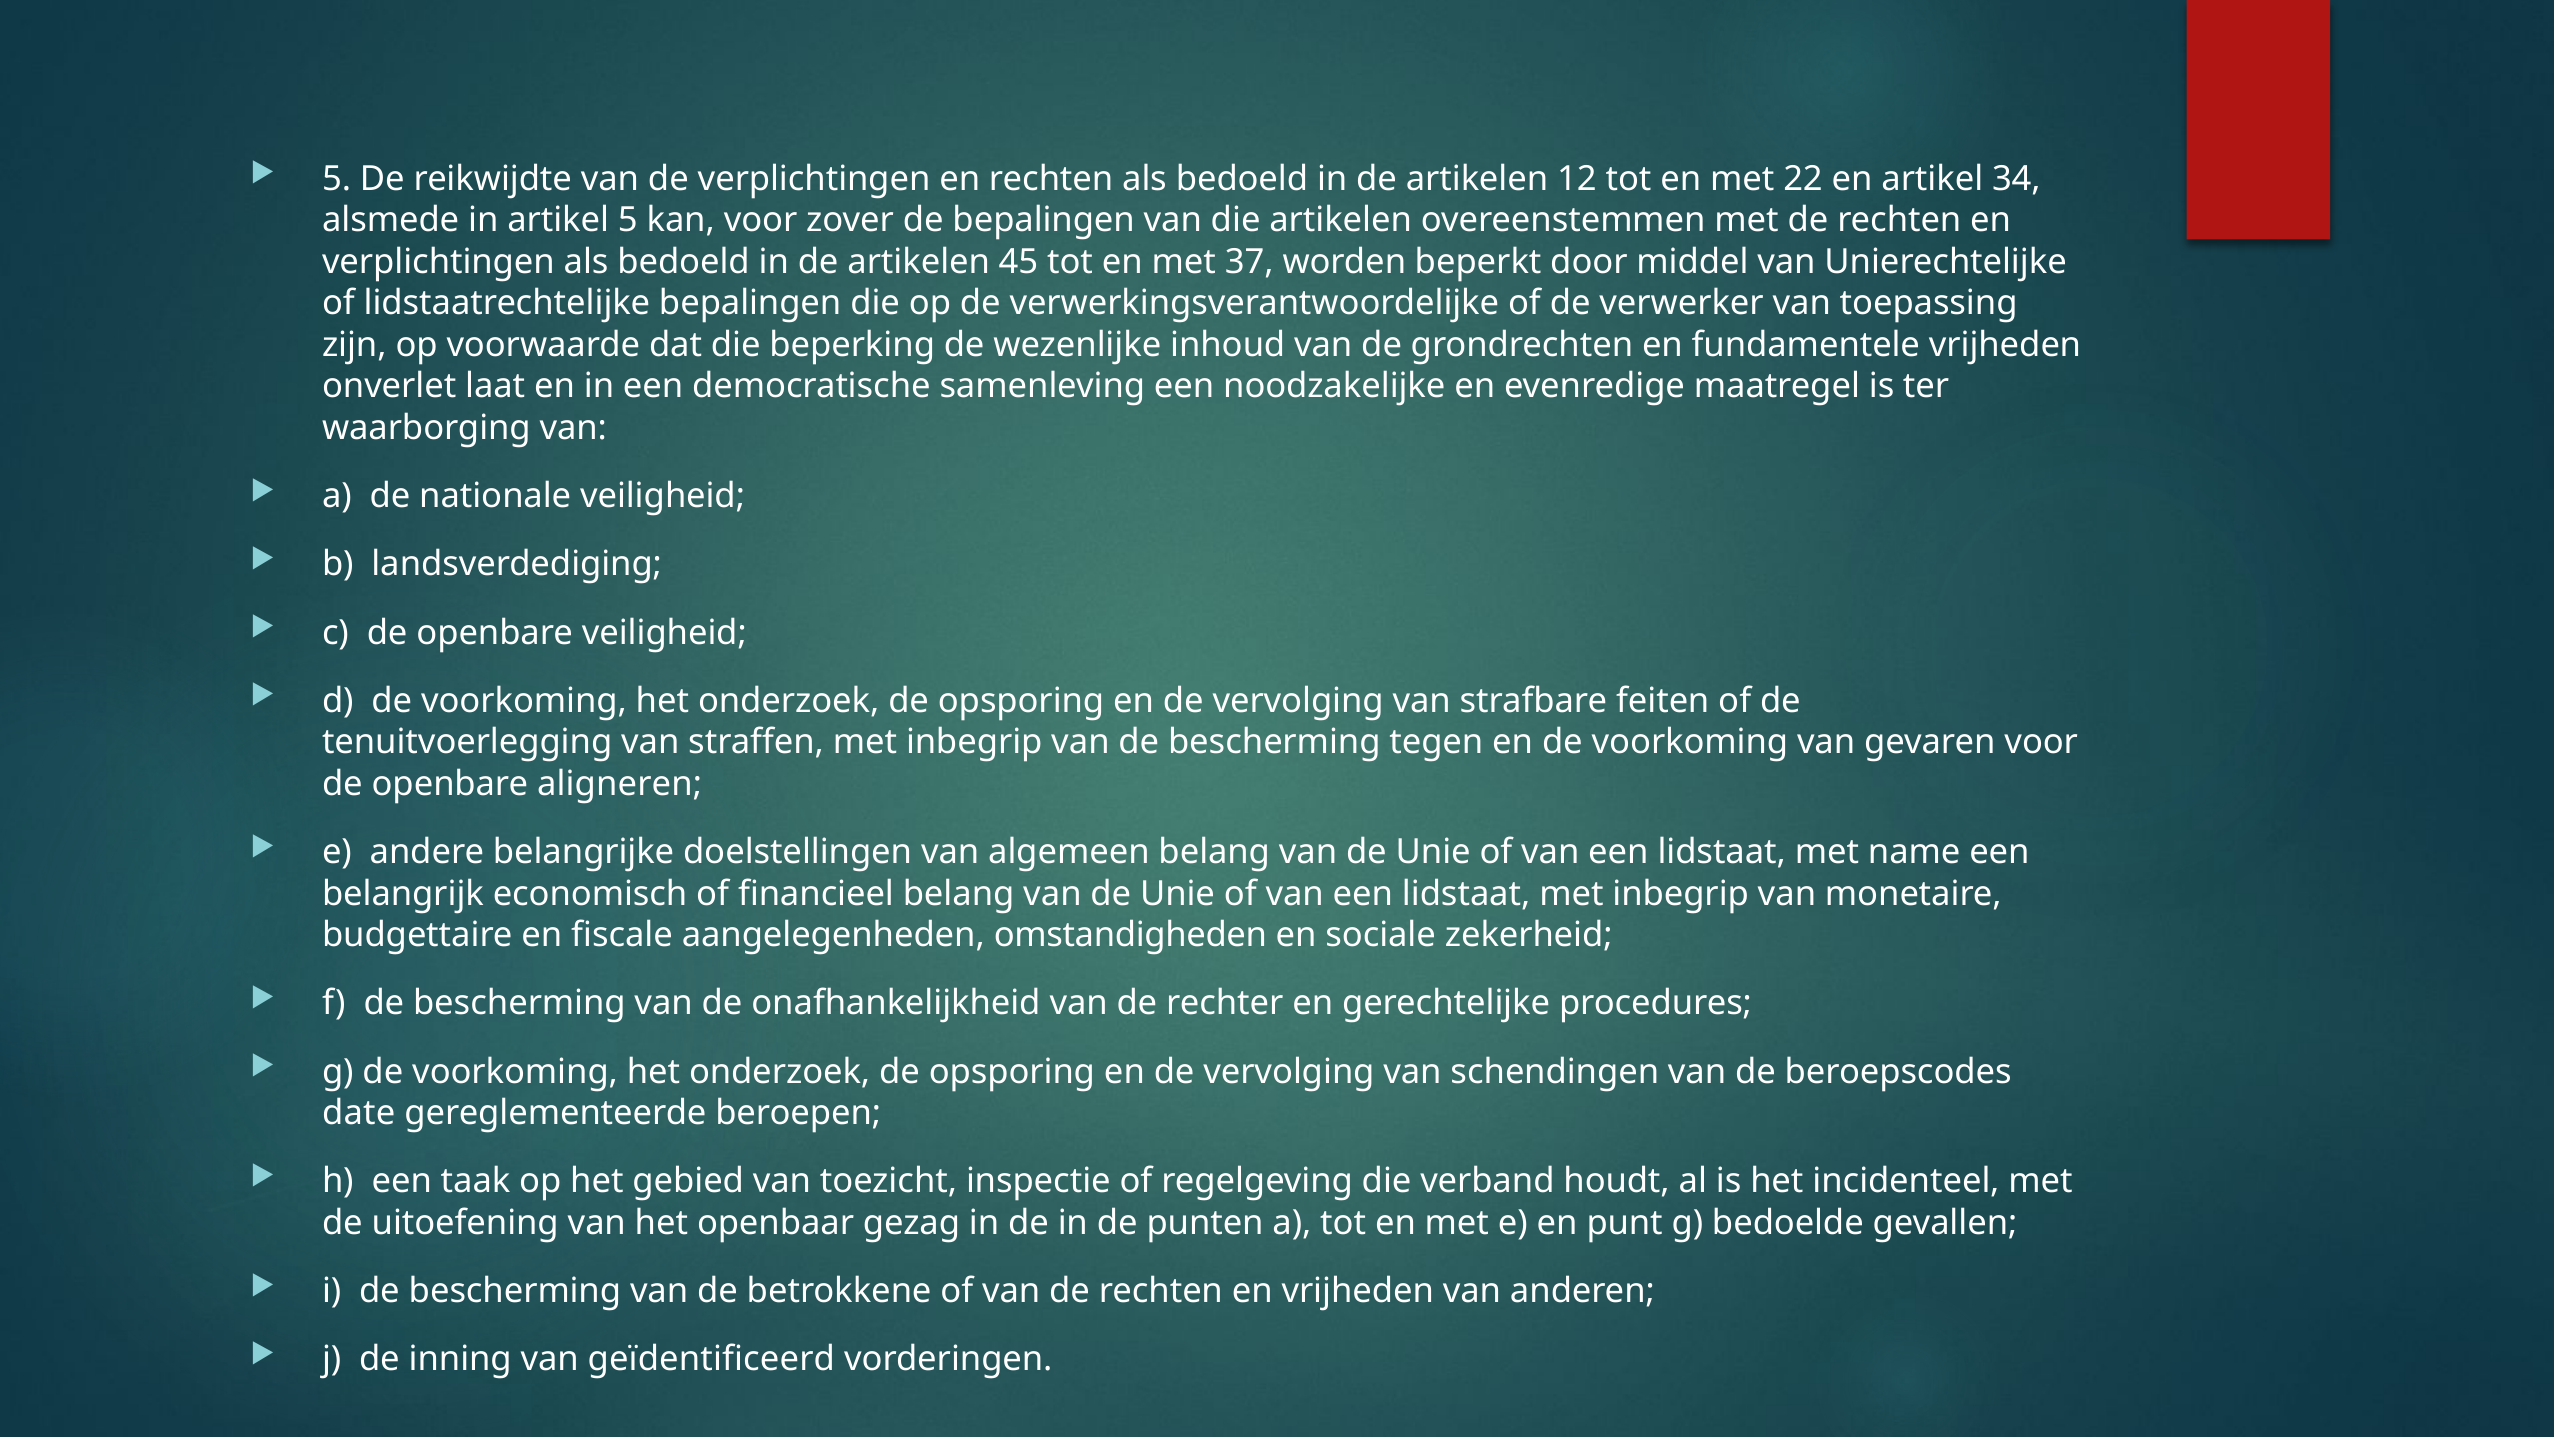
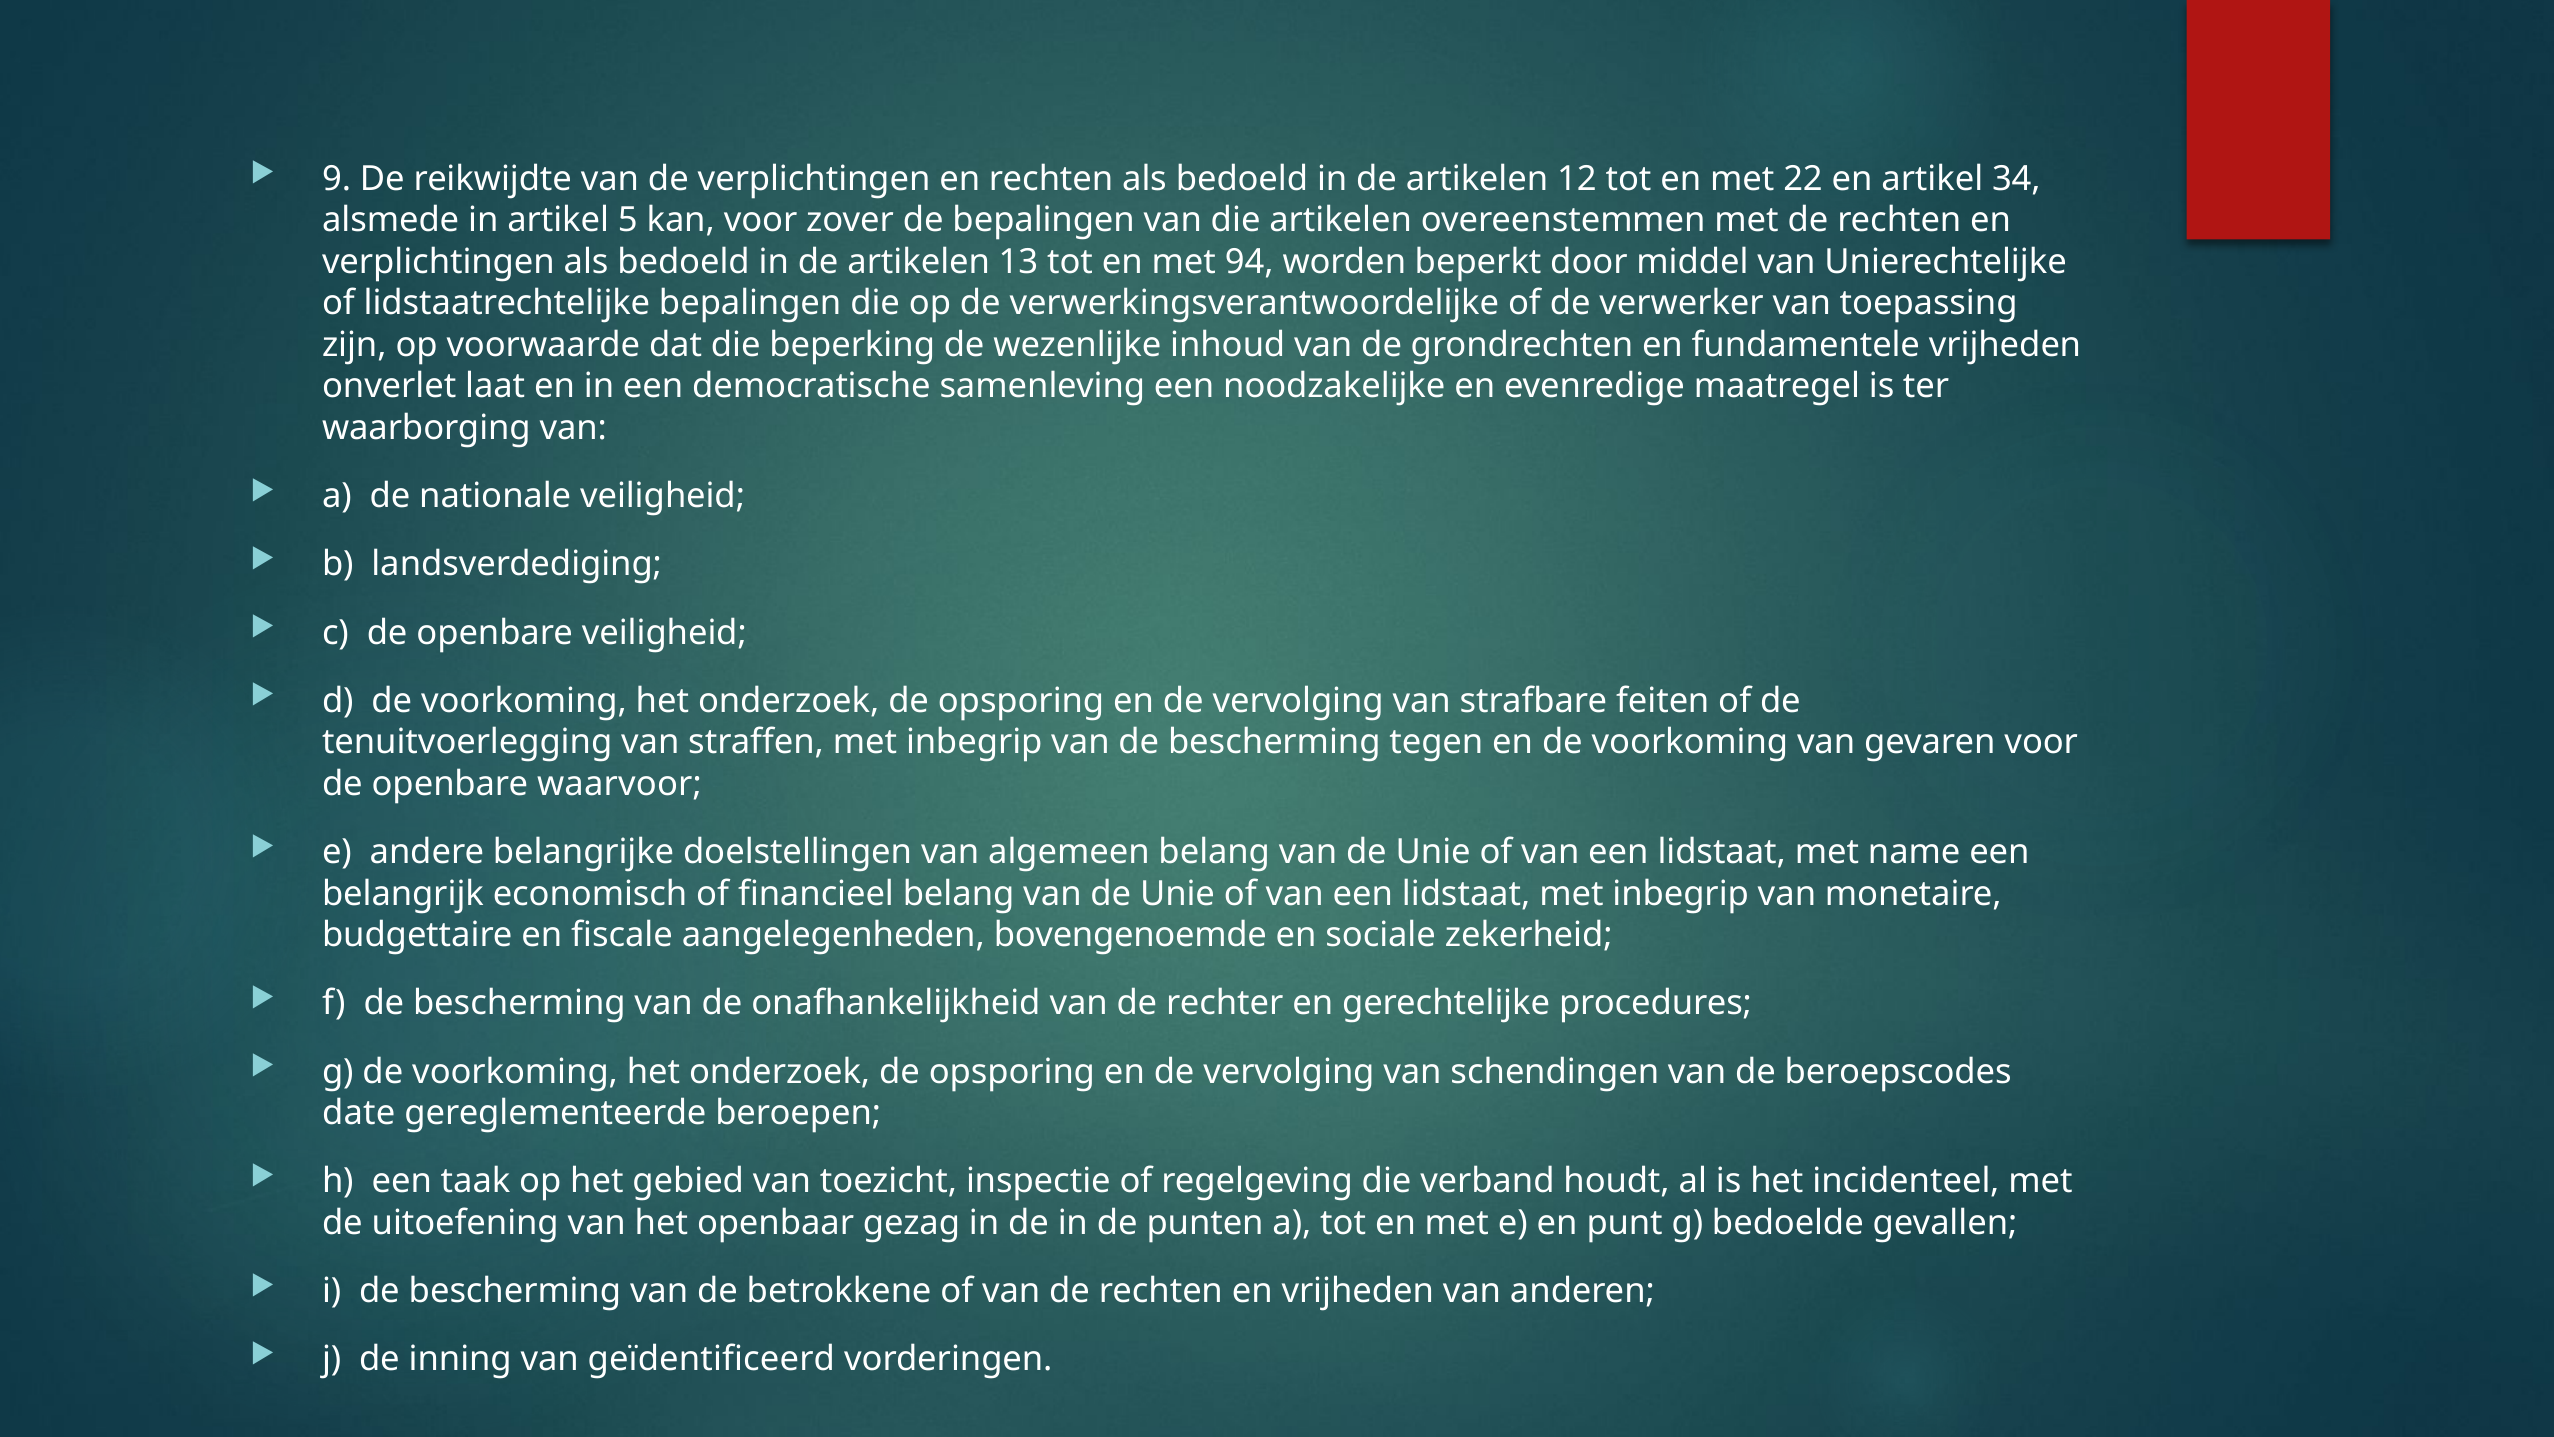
5 at (337, 179): 5 -> 9
45: 45 -> 13
37: 37 -> 94
aligneren: aligneren -> waarvoor
omstandigheden: omstandigheden -> bovengenoemde
